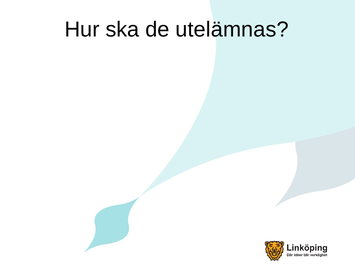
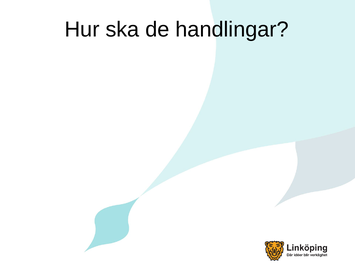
utelämnas: utelämnas -> handlingar
